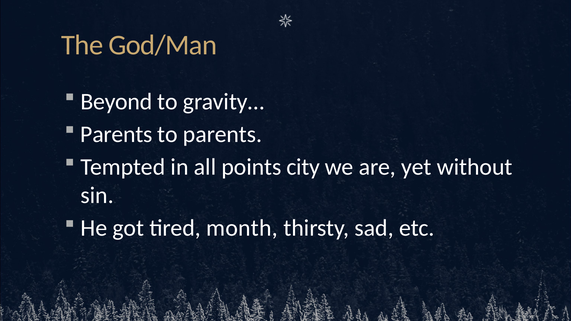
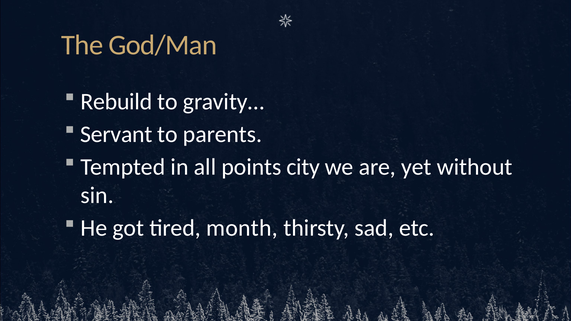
Beyond: Beyond -> Rebuild
Parents at (116, 134): Parents -> Servant
